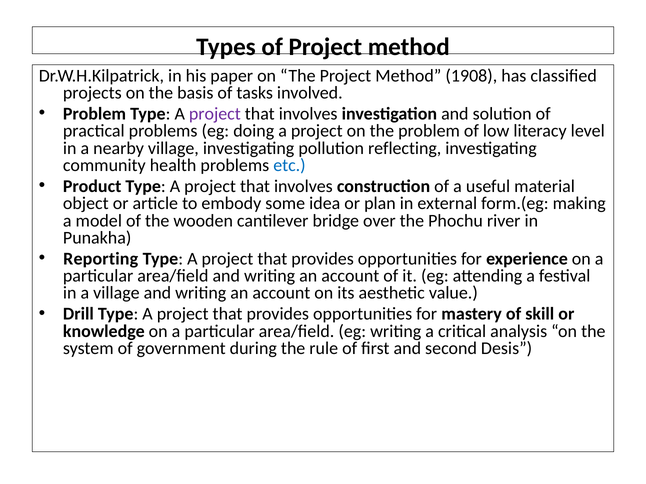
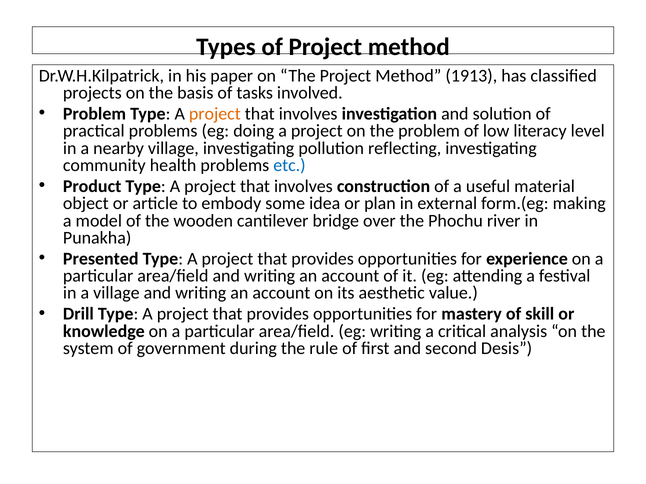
1908: 1908 -> 1913
project at (215, 114) colour: purple -> orange
Reporting: Reporting -> Presented
